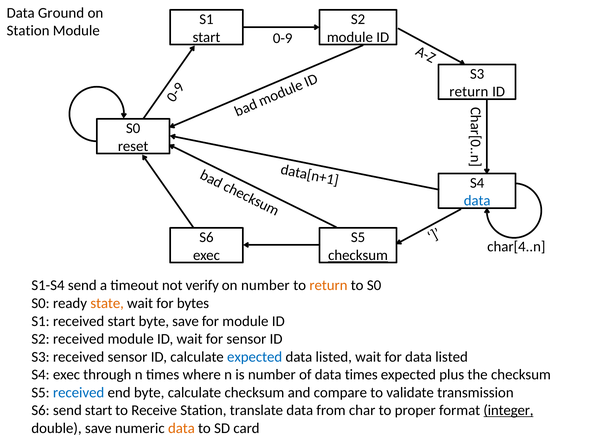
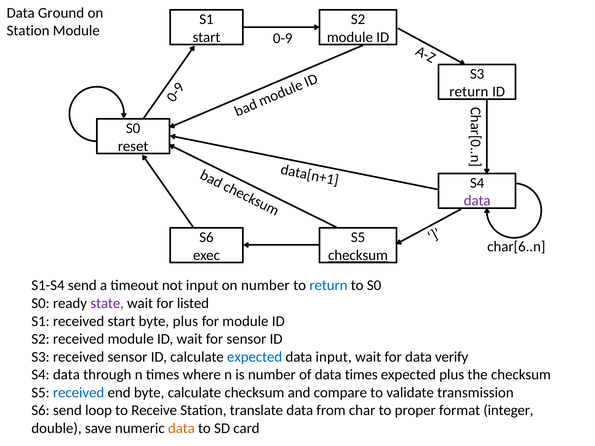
data at (477, 201) colour: blue -> purple
char[4..n: char[4..n -> char[6..n
not verify: verify -> input
return at (328, 286) colour: orange -> blue
state colour: orange -> purple
bytes: bytes -> listed
byte save: save -> plus
listed at (334, 357): listed -> input
for data listed: listed -> verify
exec at (66, 375): exec -> data
send start: start -> loop
integer underline: present -> none
